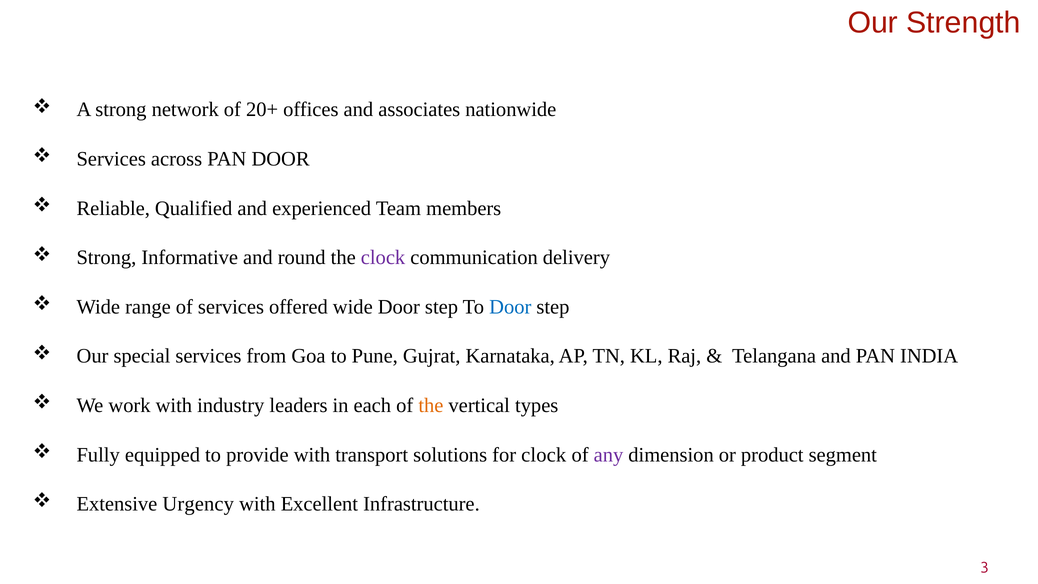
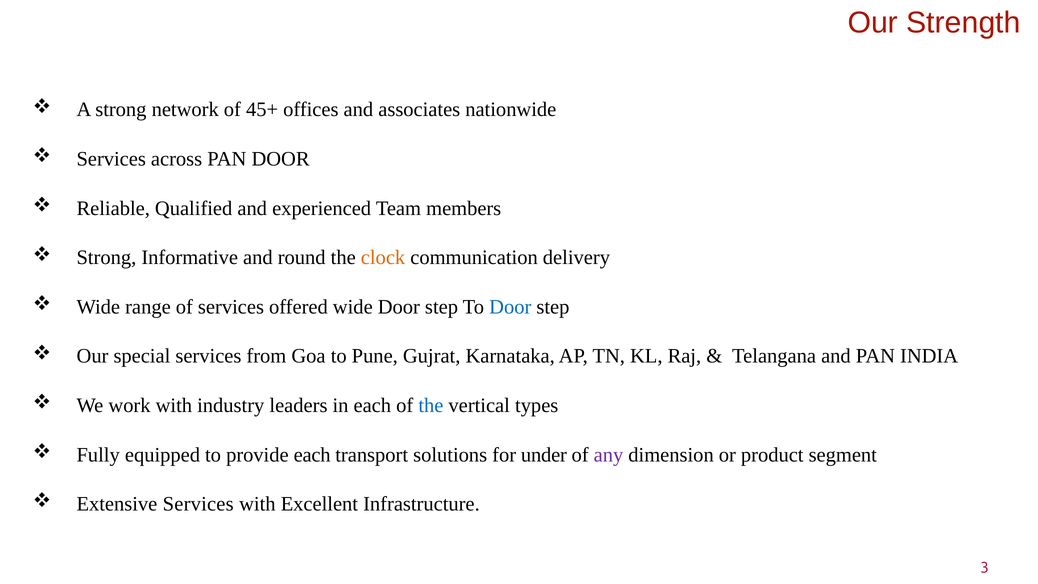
20+: 20+ -> 45+
clock at (383, 258) colour: purple -> orange
the at (431, 405) colour: orange -> blue
provide with: with -> each
for clock: clock -> under
Extensive Urgency: Urgency -> Services
